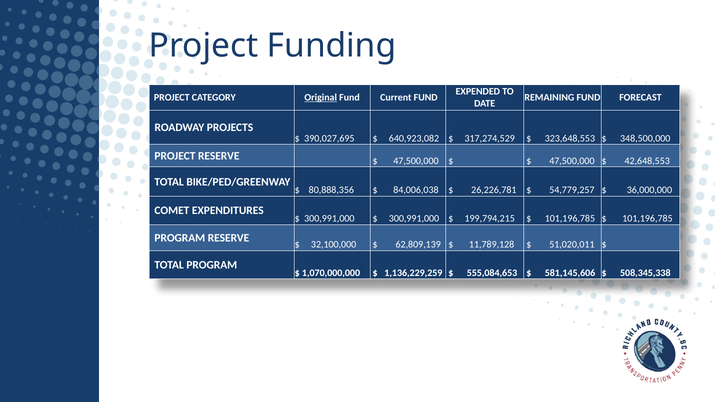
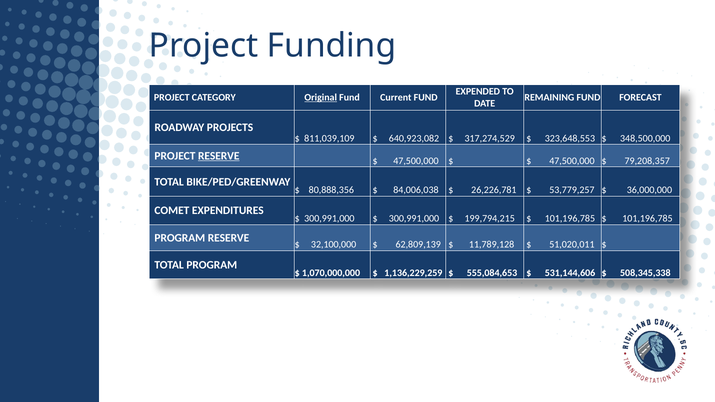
390,027,695: 390,027,695 -> 811,039,109
RESERVE at (219, 156) underline: none -> present
42,648,553: 42,648,553 -> 79,208,357
54,779,257: 54,779,257 -> 53,779,257
581,145,606: 581,145,606 -> 531,144,606
